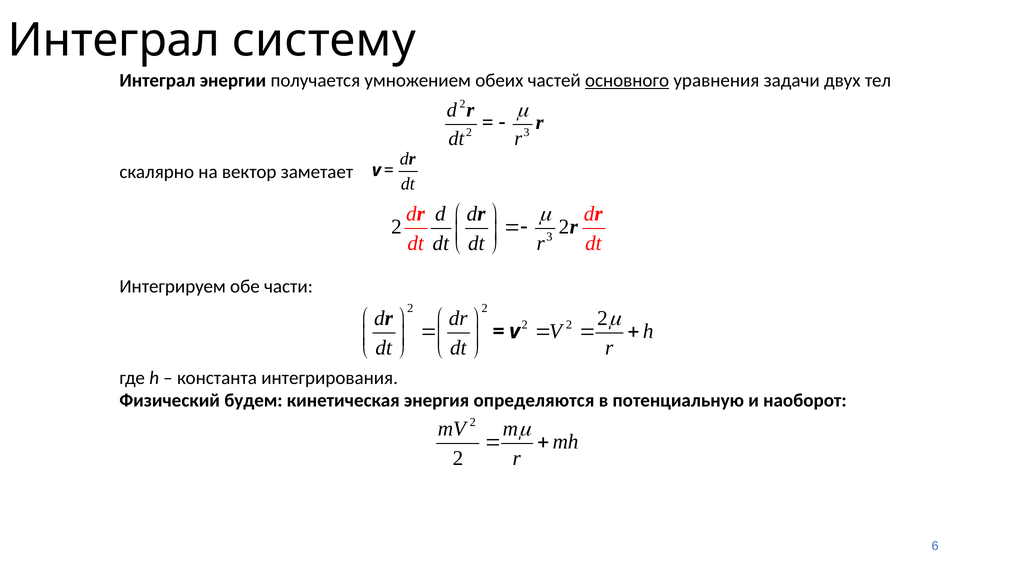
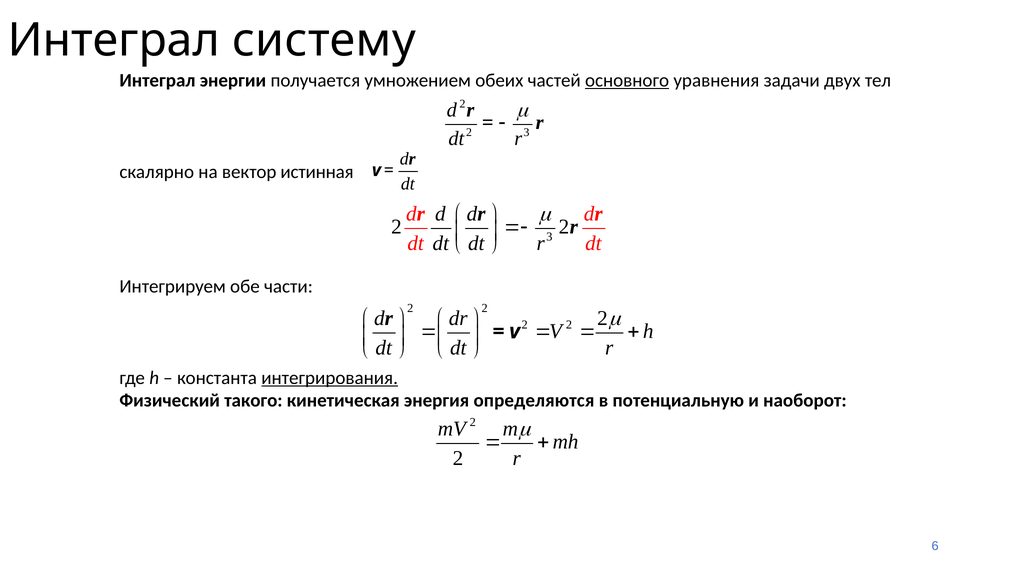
заметает: заметает -> истинная
интегрирования underline: none -> present
будем: будем -> такого
